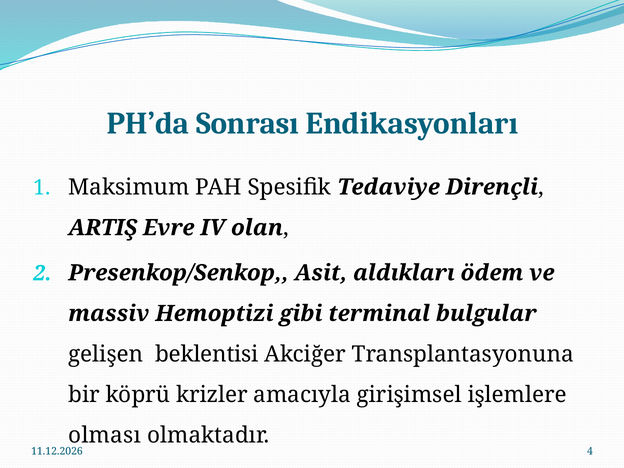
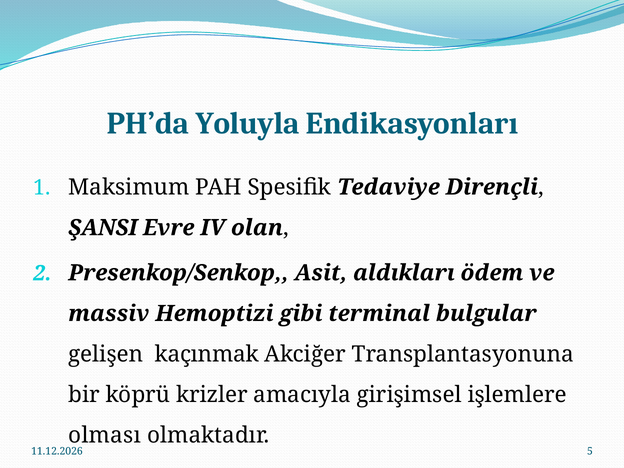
Sonrası: Sonrası -> Yoluyla
ARTIŞ: ARTIŞ -> ŞANSI
beklentisi: beklentisi -> kaçınmak
4: 4 -> 5
